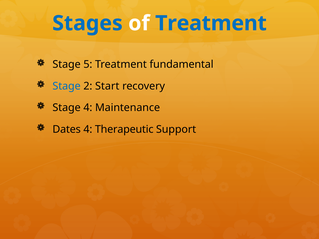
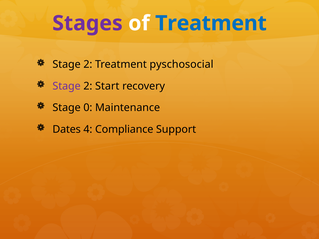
Stages colour: blue -> purple
5 at (88, 65): 5 -> 2
fundamental: fundamental -> pyschosocial
Stage at (67, 86) colour: blue -> purple
Stage 4: 4 -> 0
Therapeutic: Therapeutic -> Compliance
